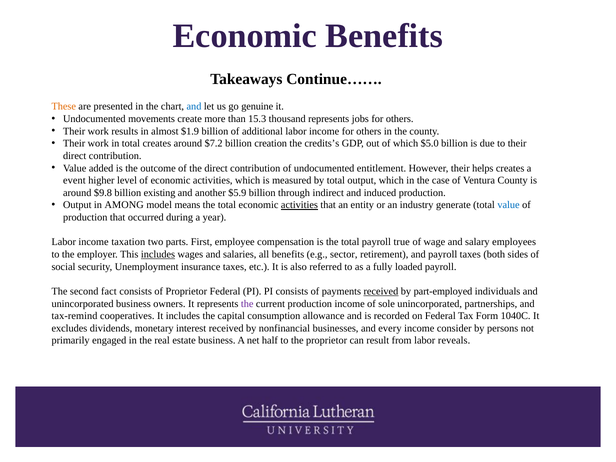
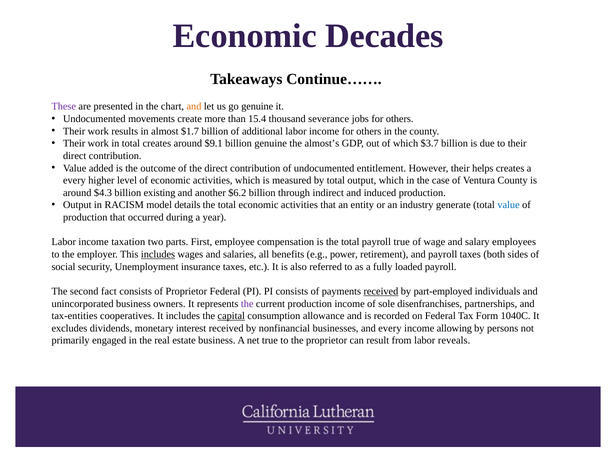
Economic Benefits: Benefits -> Decades
These colour: orange -> purple
and at (194, 107) colour: blue -> orange
15.3: 15.3 -> 15.4
thousand represents: represents -> severance
$1.9: $1.9 -> $1.7
$7.2: $7.2 -> $9.1
billion creation: creation -> genuine
credits’s: credits’s -> almost’s
$5.0: $5.0 -> $3.7
event at (74, 180): event -> every
$9.8: $9.8 -> $4.3
$5.9: $5.9 -> $6.2
AMONG: AMONG -> RACISM
means: means -> details
activities at (299, 205) underline: present -> none
sector: sector -> power
sole unincorporated: unincorporated -> disenfranchises
tax-remind: tax-remind -> tax-entities
capital underline: none -> present
consider: consider -> allowing
net half: half -> true
